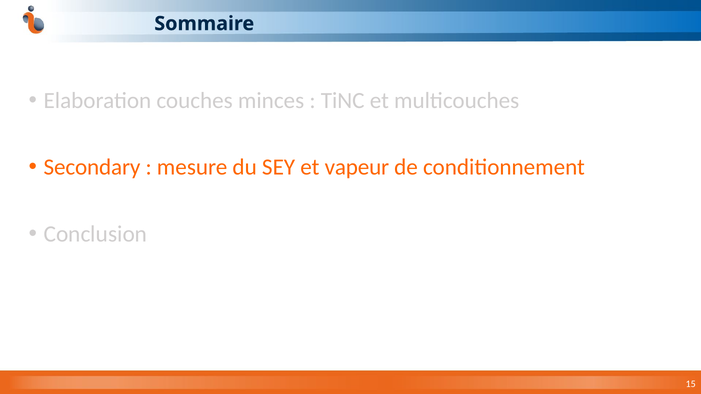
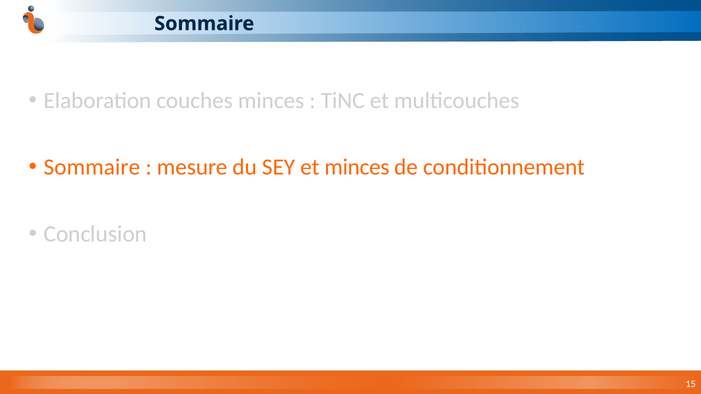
Secondary at (92, 167): Secondary -> Sommaire
et vapeur: vapeur -> minces
